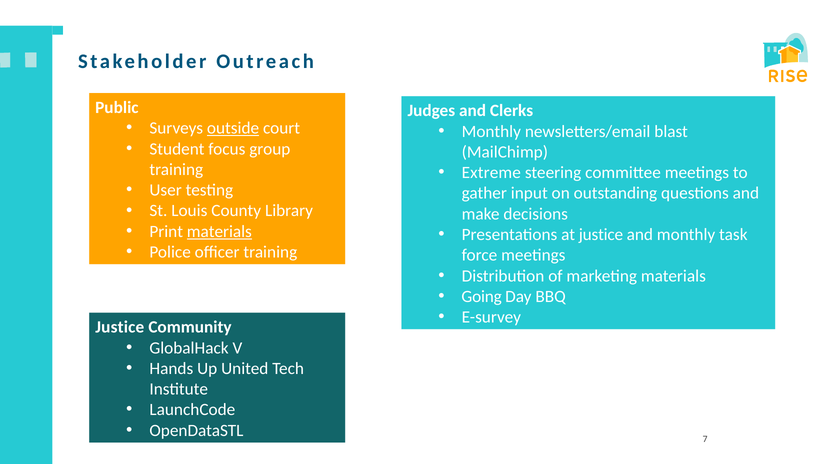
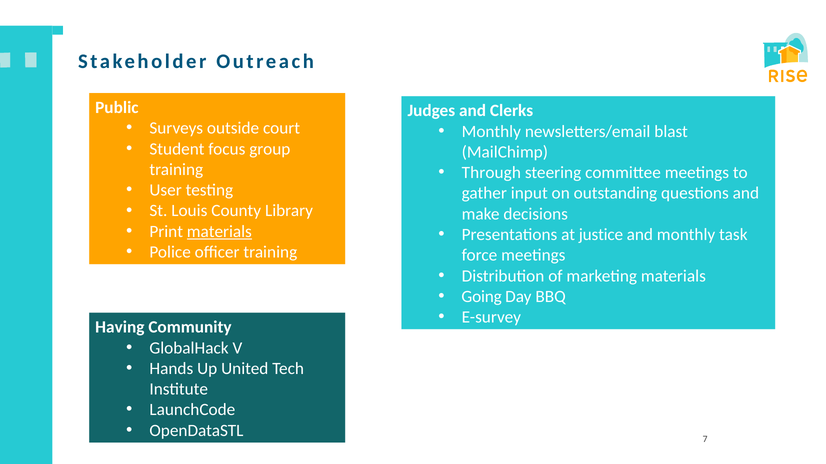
outside underline: present -> none
Extreme: Extreme -> Through
Justice at (120, 328): Justice -> Having
